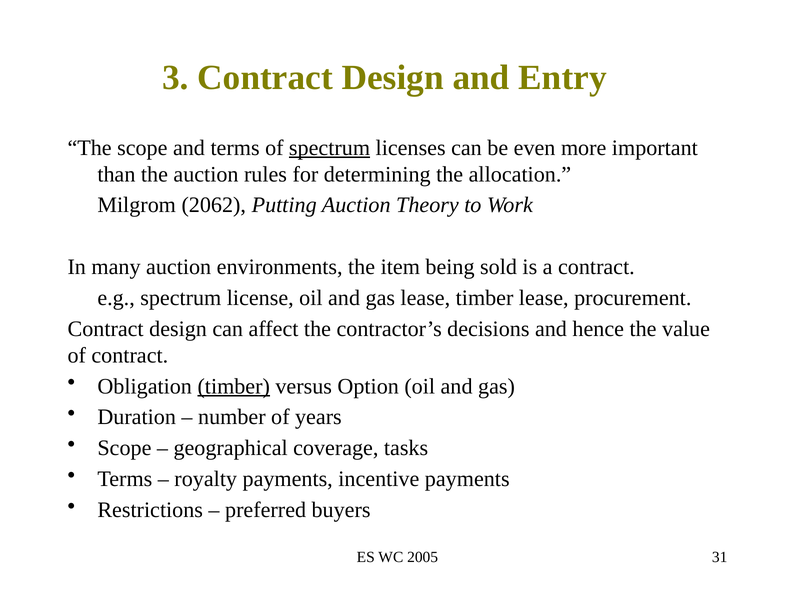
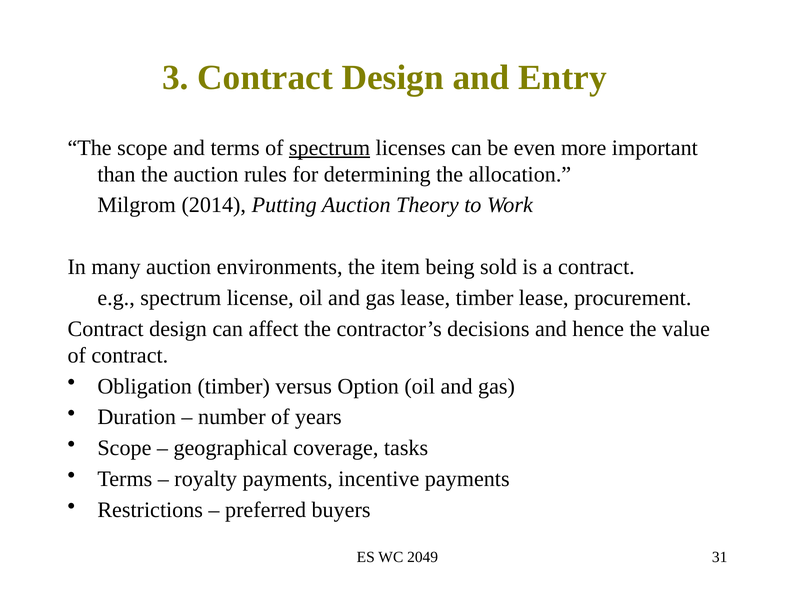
2062: 2062 -> 2014
timber at (234, 386) underline: present -> none
2005: 2005 -> 2049
